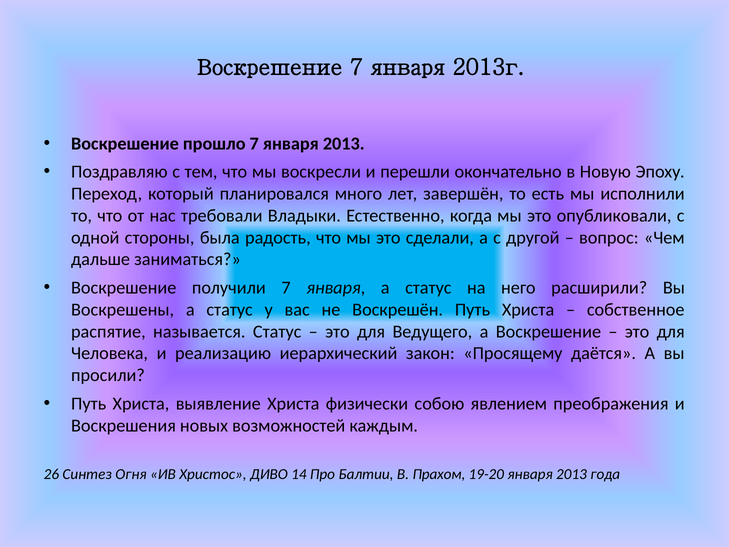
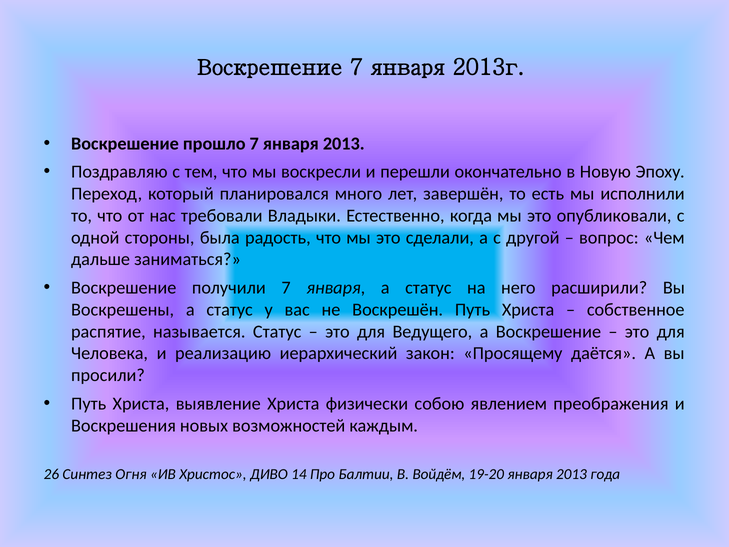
Прахом: Прахом -> Войдём
